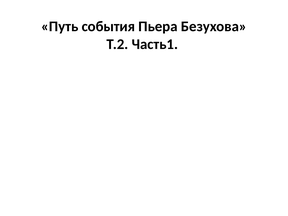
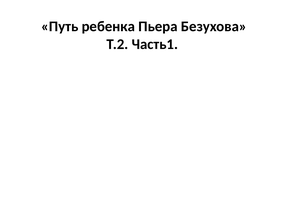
события: события -> ребенка
